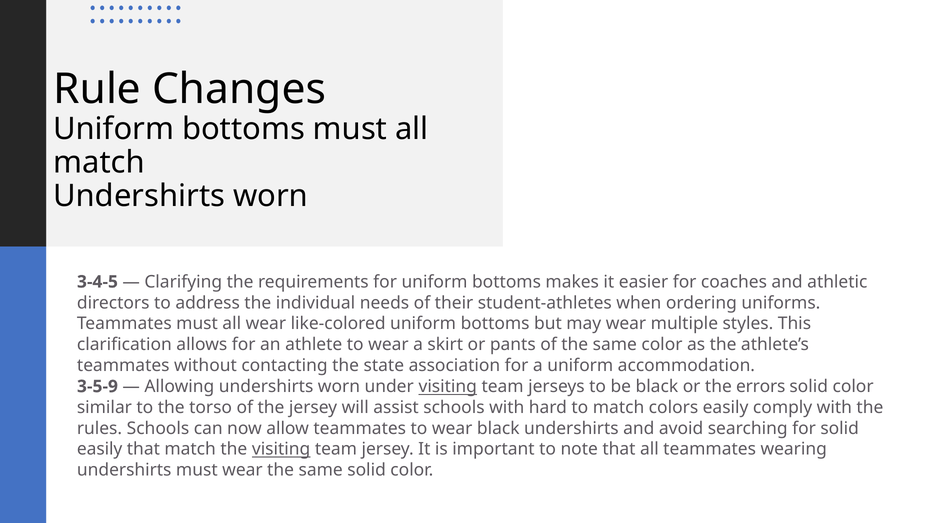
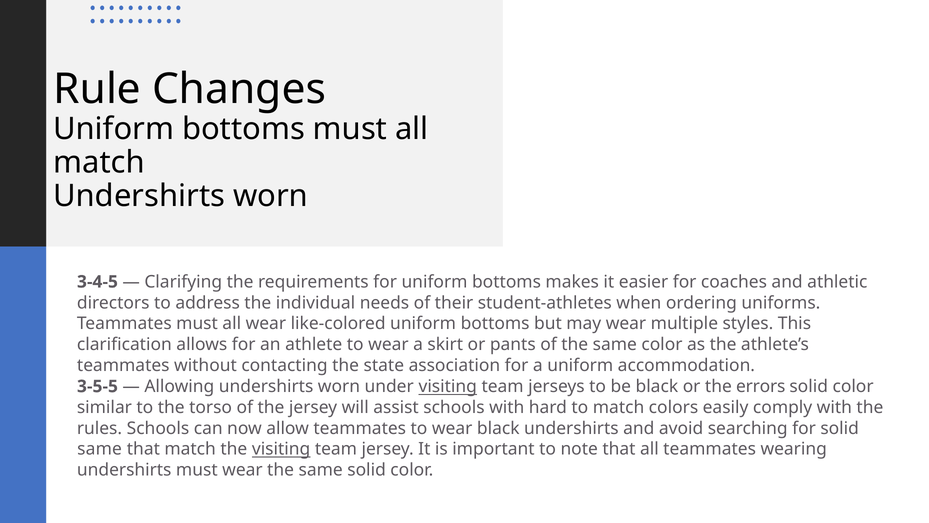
3-5-9: 3-5-9 -> 3-5-5
easily at (100, 449): easily -> same
